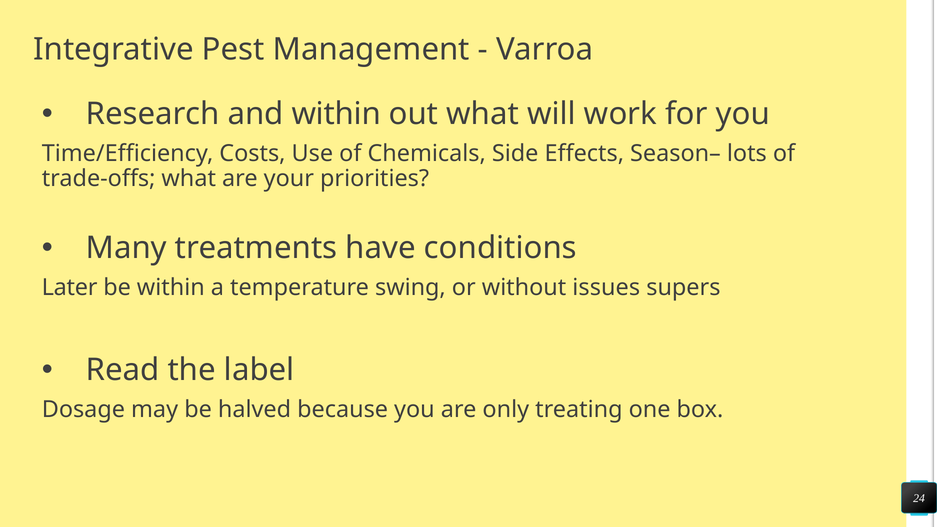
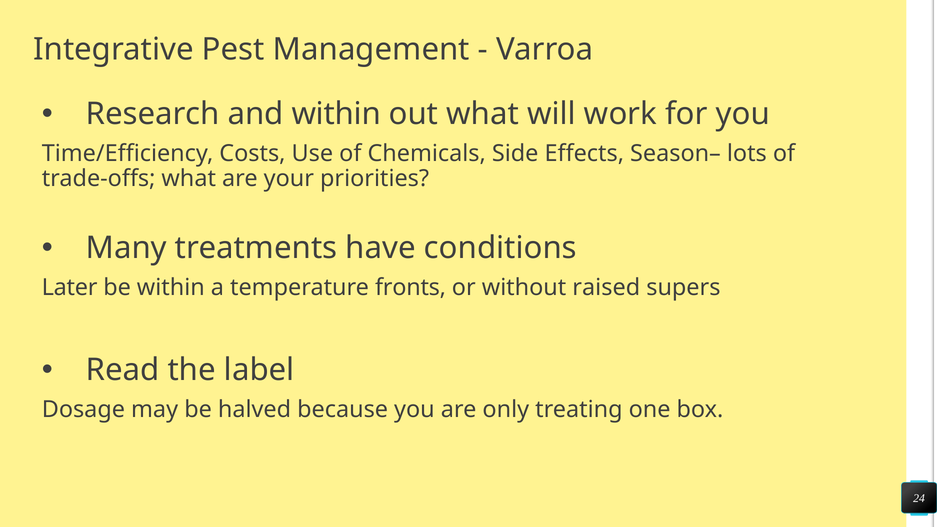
swing: swing -> fronts
issues: issues -> raised
